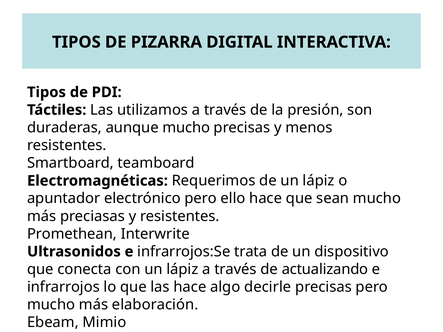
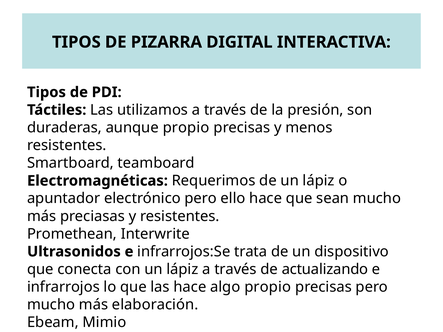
aunque mucho: mucho -> propio
algo decirle: decirle -> propio
